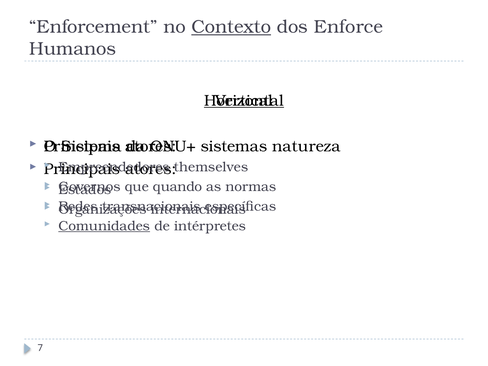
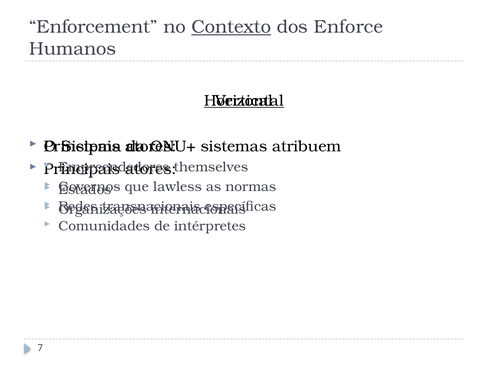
natureza: natureza -> atribuem
quando: quando -> lawless
Comunidades underline: present -> none
